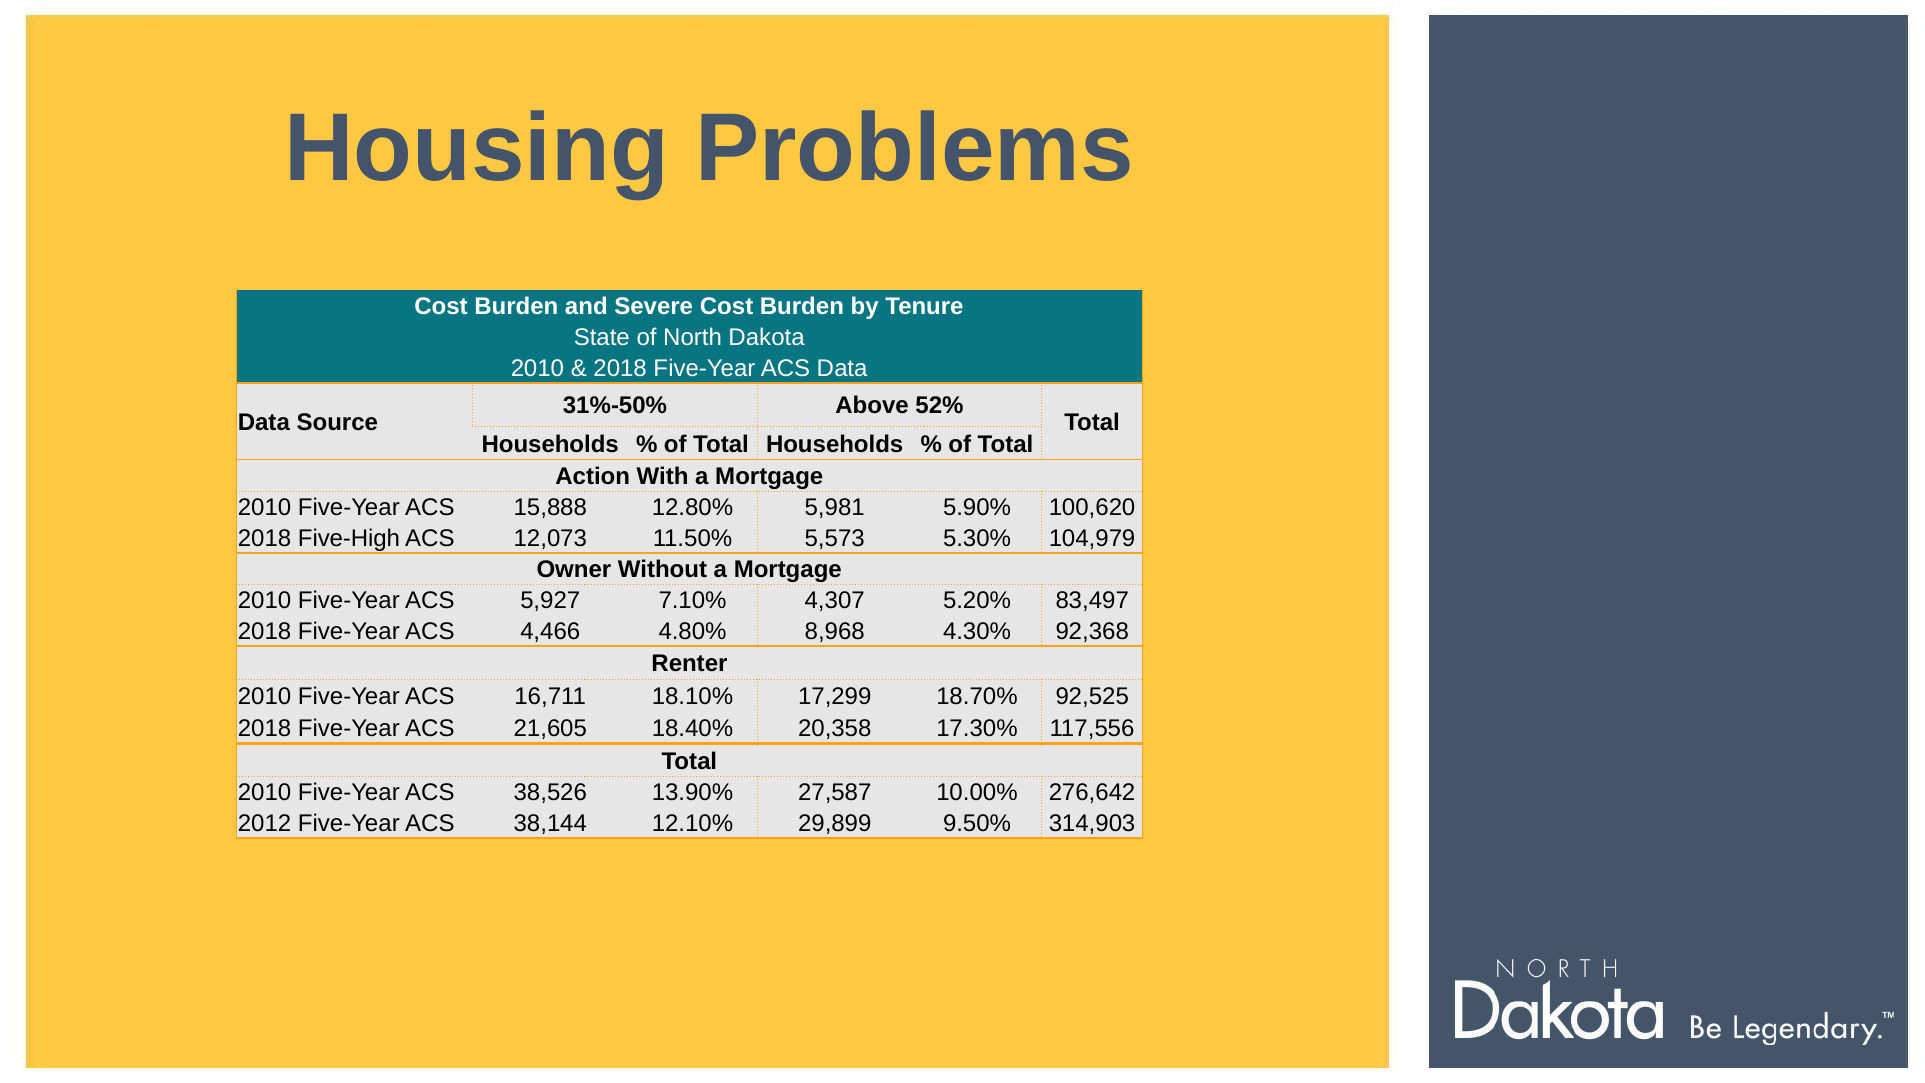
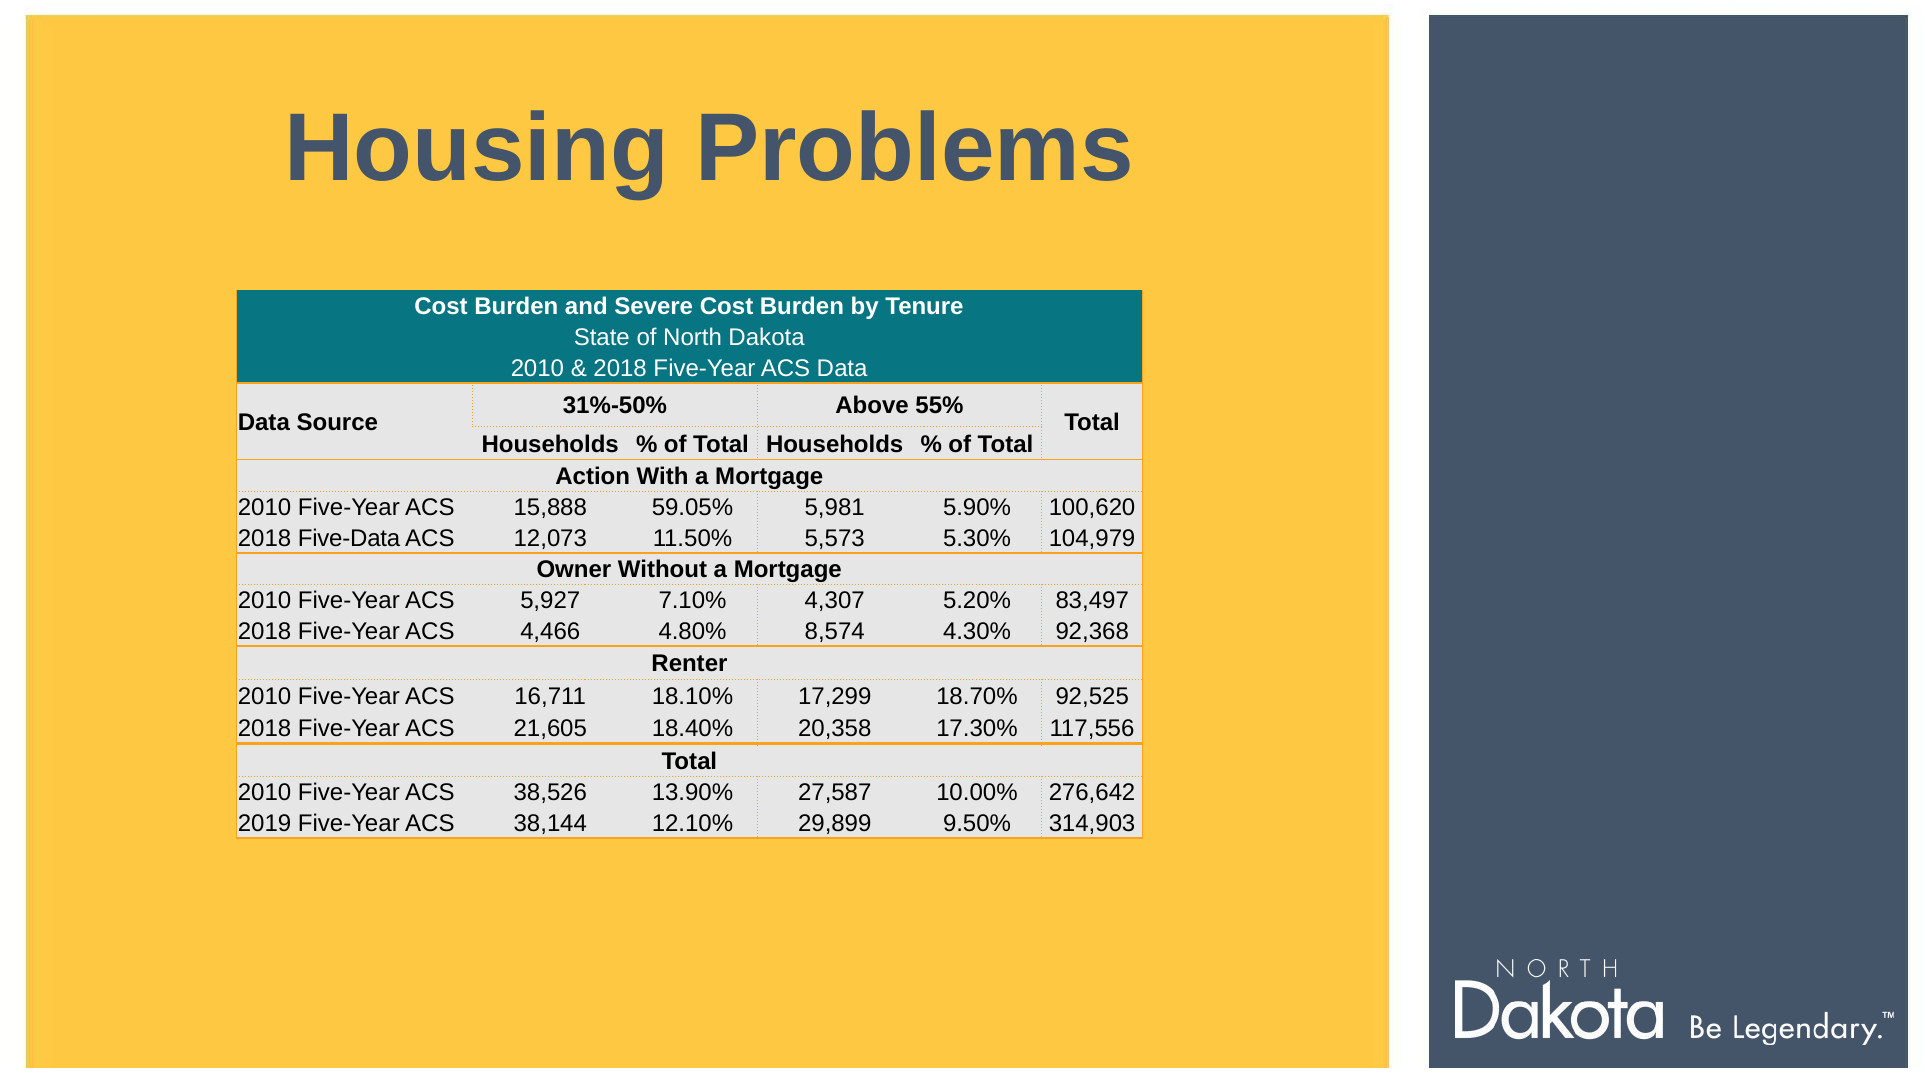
52%: 52% -> 55%
12.80%: 12.80% -> 59.05%
Five-High: Five-High -> Five-Data
8,968: 8,968 -> 8,574
2012: 2012 -> 2019
